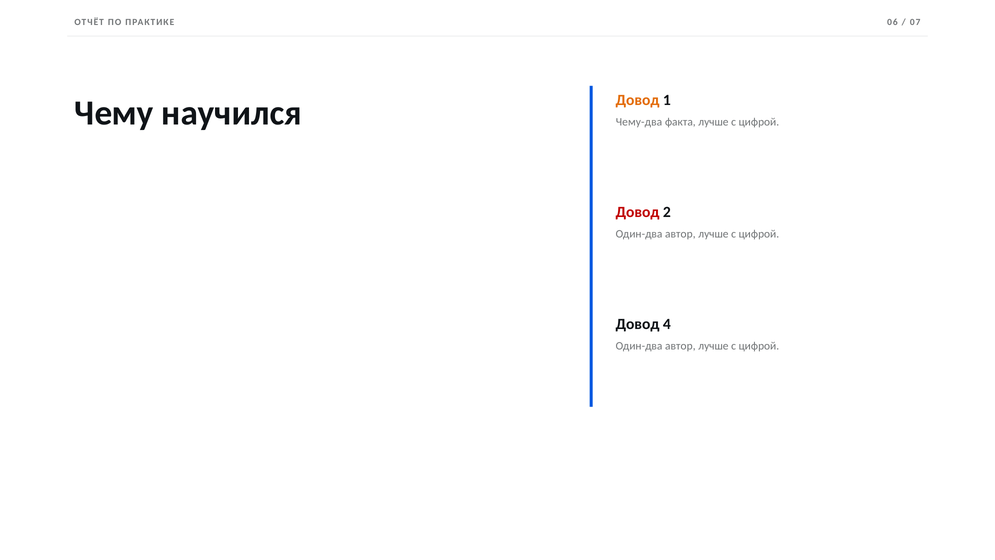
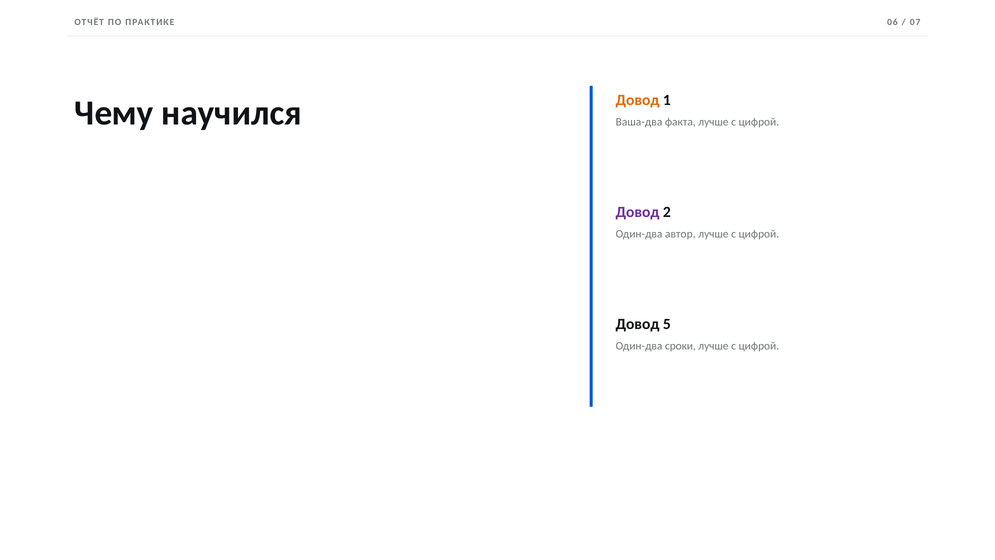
Чему-два: Чему-два -> Ваша-два
Довод at (638, 212) colour: red -> purple
4: 4 -> 5
автор at (680, 346): автор -> сроки
